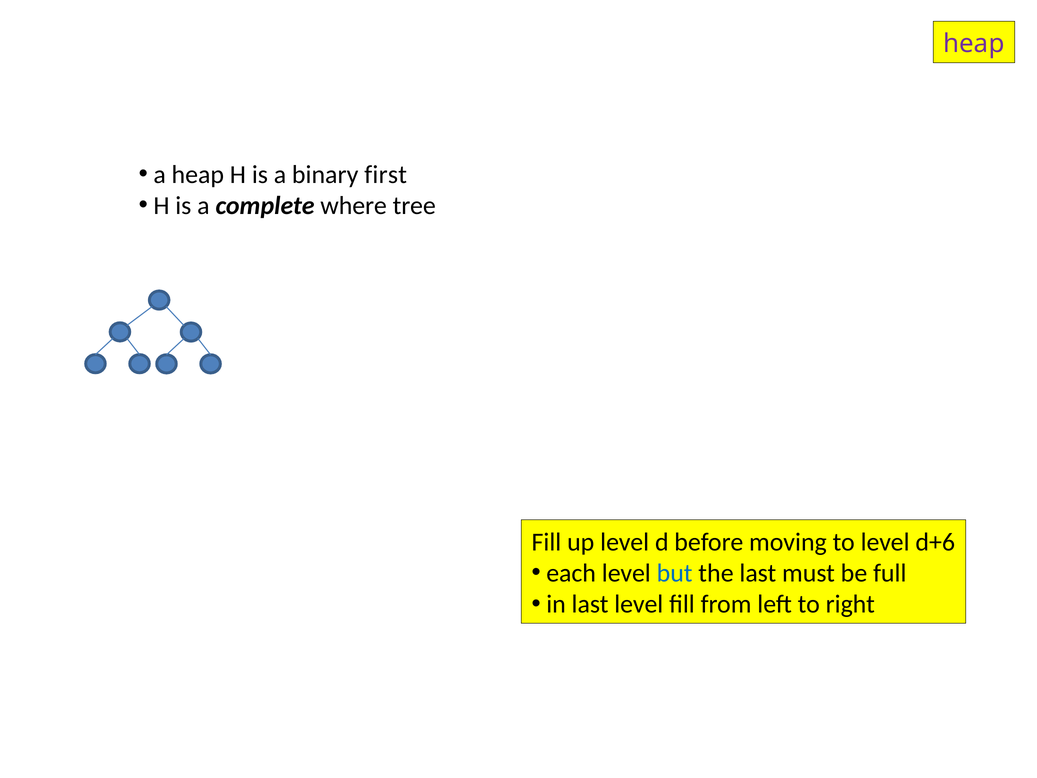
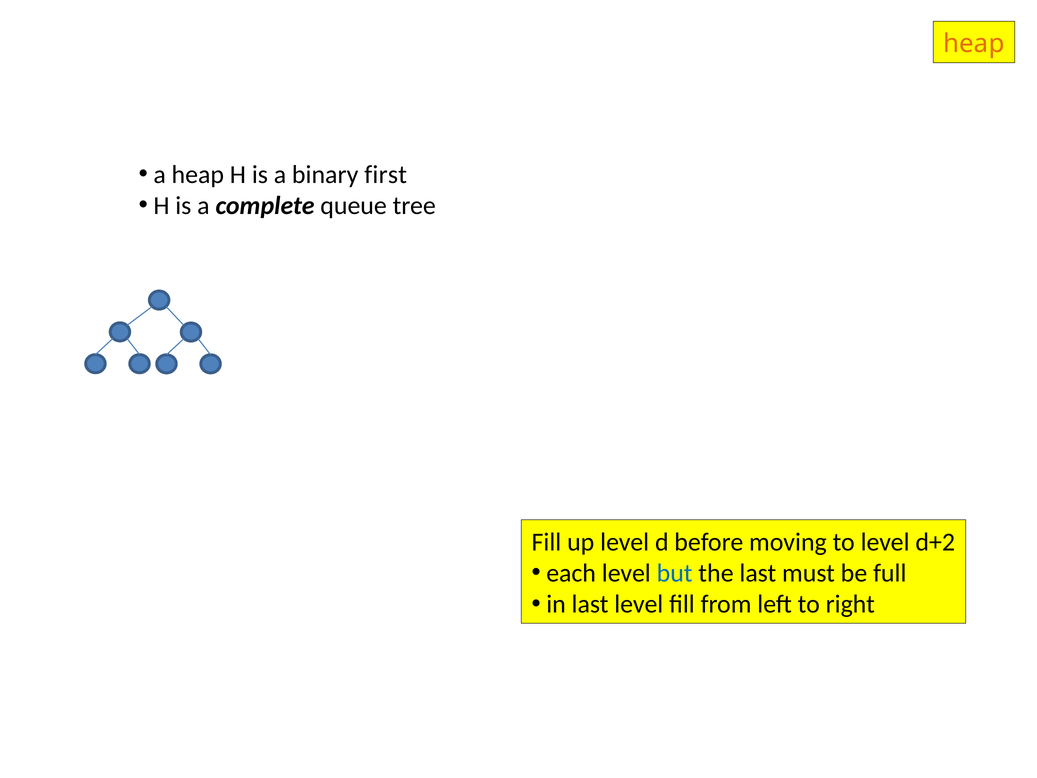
heap at (974, 44) colour: purple -> orange
where: where -> queue
d+6: d+6 -> d+2
